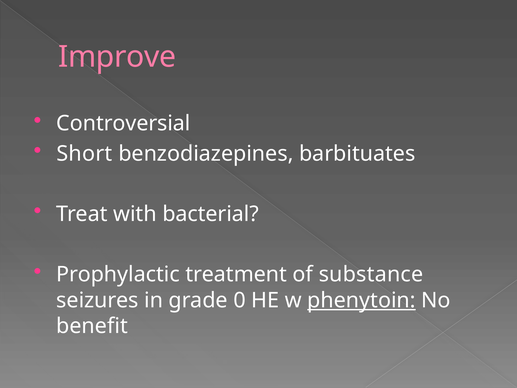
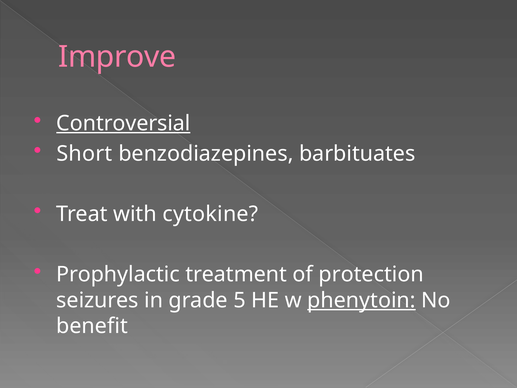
Controversial underline: none -> present
bacterial: bacterial -> cytokine
substance: substance -> protection
0: 0 -> 5
